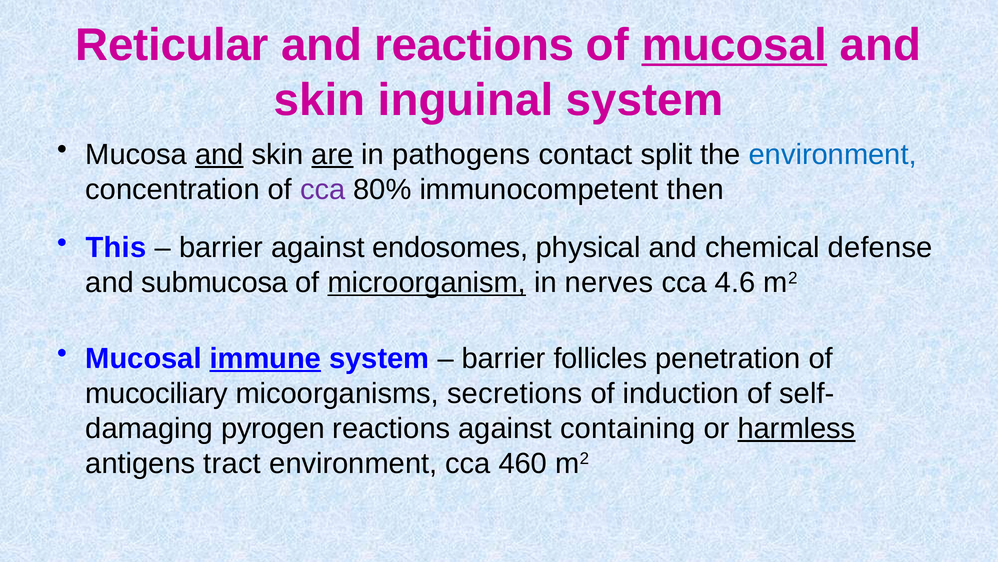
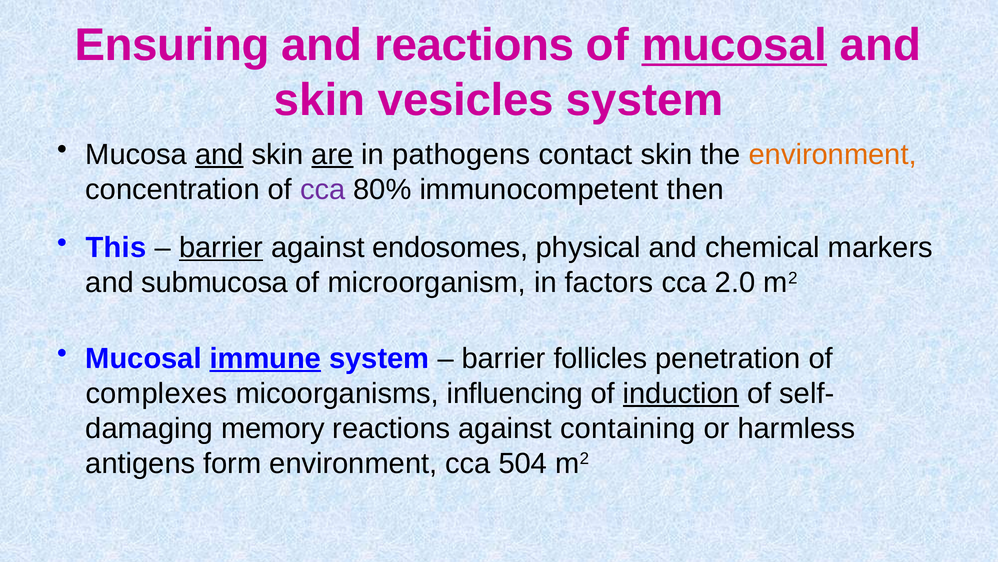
Reticular: Reticular -> Ensuring
inguinal: inguinal -> vesicles
contact split: split -> skin
environment at (833, 154) colour: blue -> orange
barrier at (221, 247) underline: none -> present
defense: defense -> markers
microorganism underline: present -> none
nerves: nerves -> factors
4.6: 4.6 -> 2.0
mucociliary: mucociliary -> complexes
secretions: secretions -> influencing
induction underline: none -> present
pyrogen: pyrogen -> memory
harmless underline: present -> none
tract: tract -> form
460: 460 -> 504
